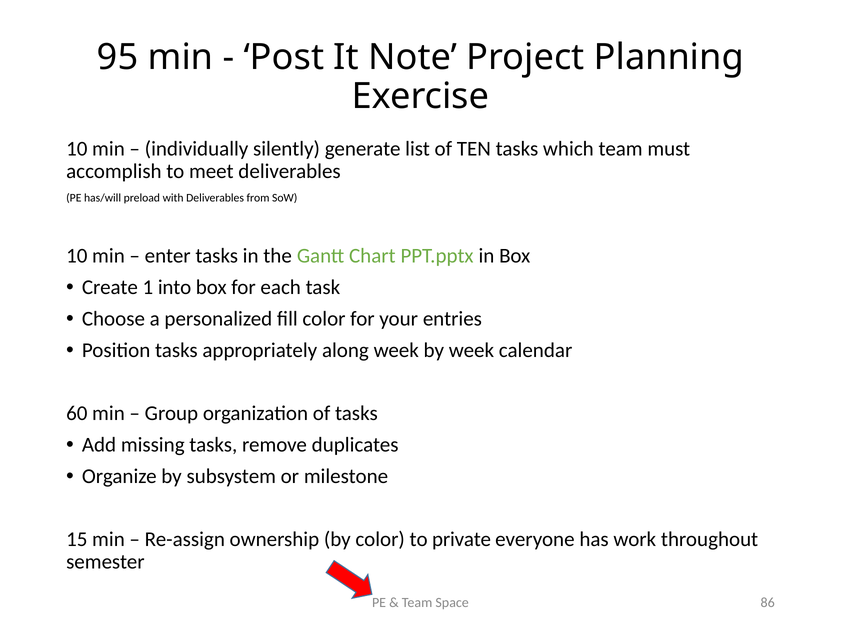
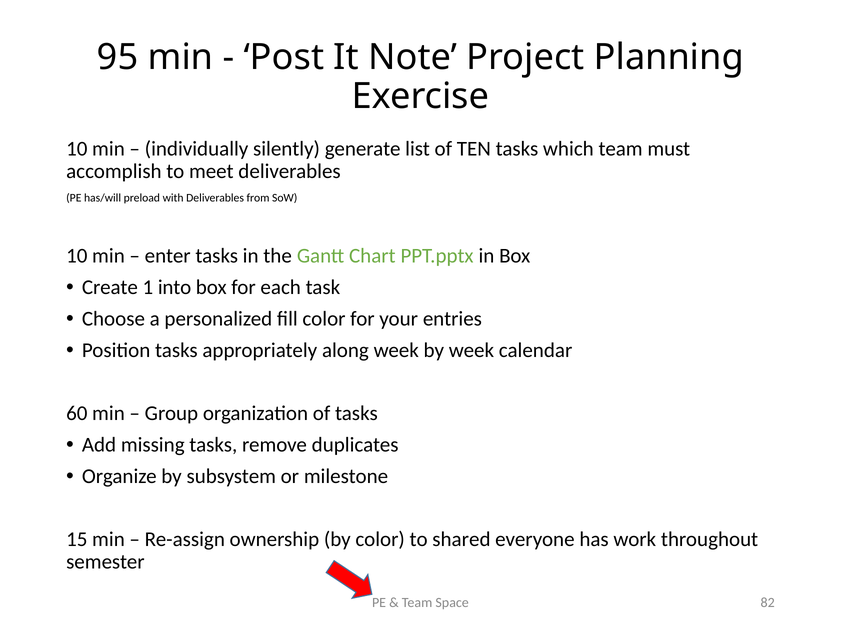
private: private -> shared
86: 86 -> 82
